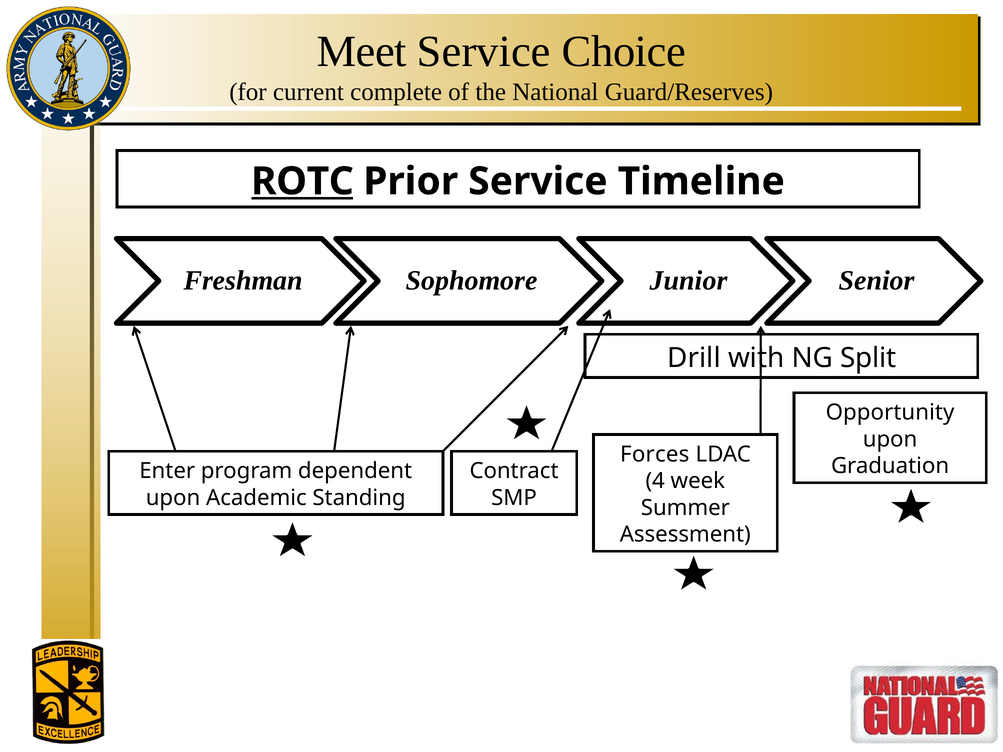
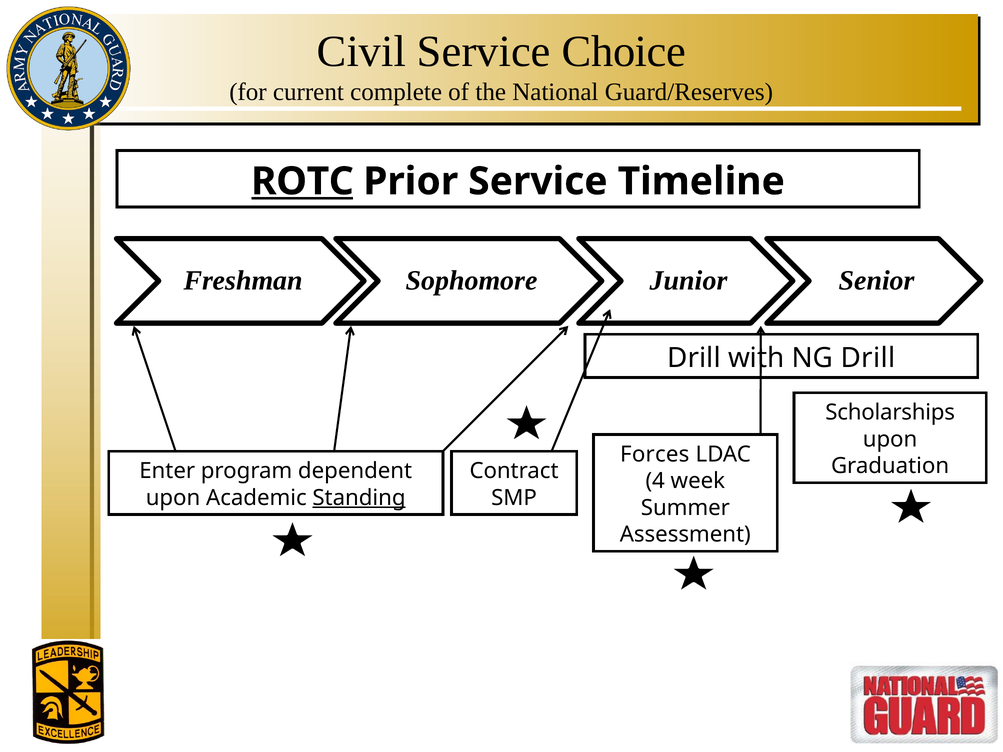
Meet: Meet -> Civil
NG Split: Split -> Drill
Opportunity: Opportunity -> Scholarships
Standing underline: none -> present
